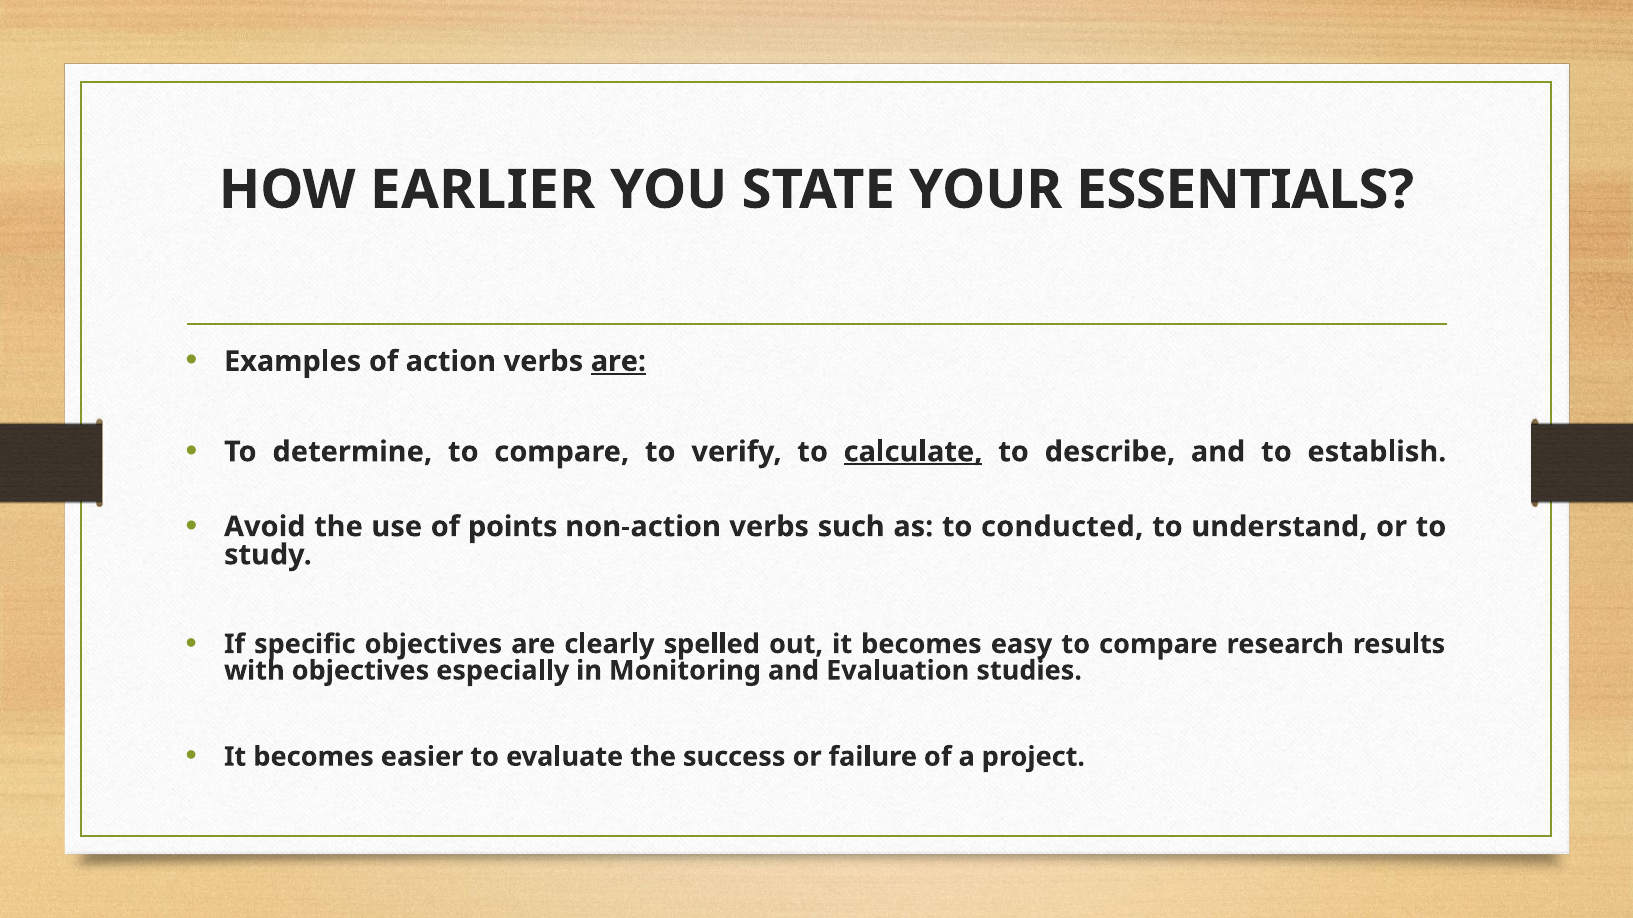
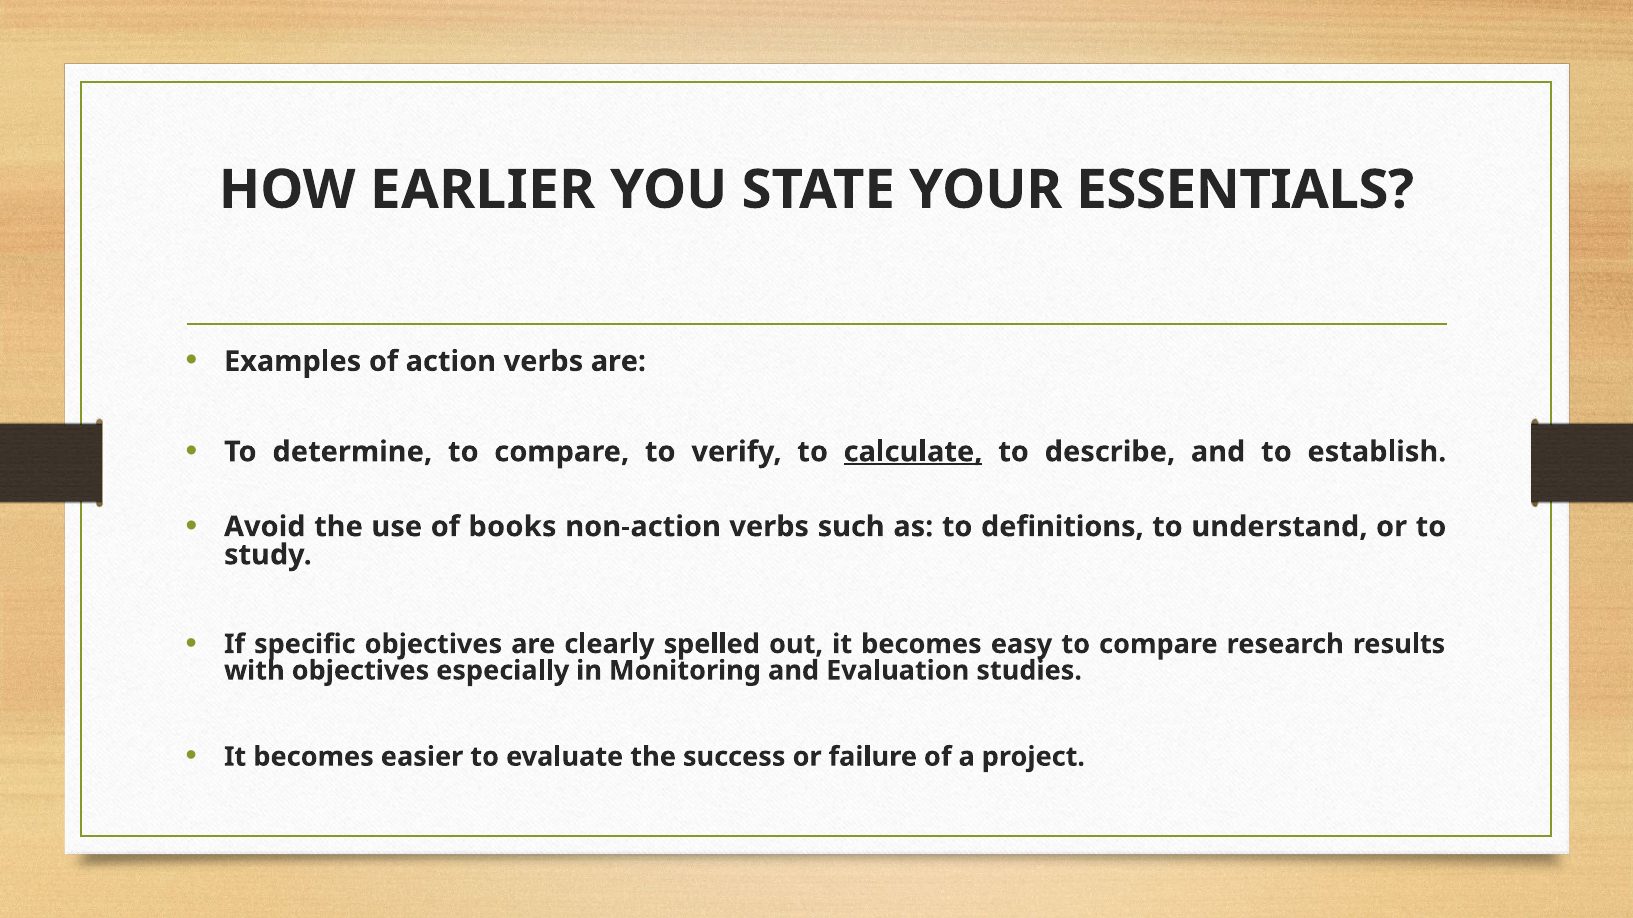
are at (618, 362) underline: present -> none
points: points -> books
conducted: conducted -> definitions
